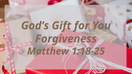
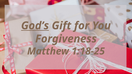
God’s underline: none -> present
